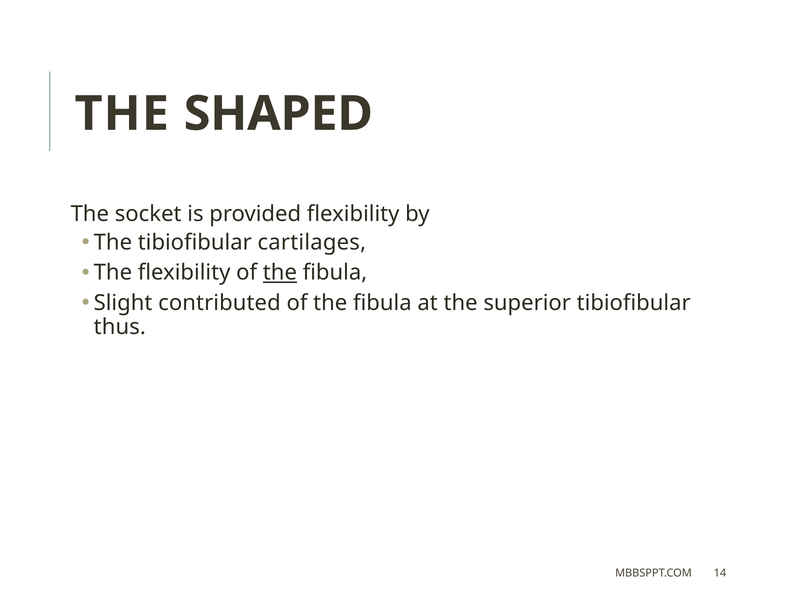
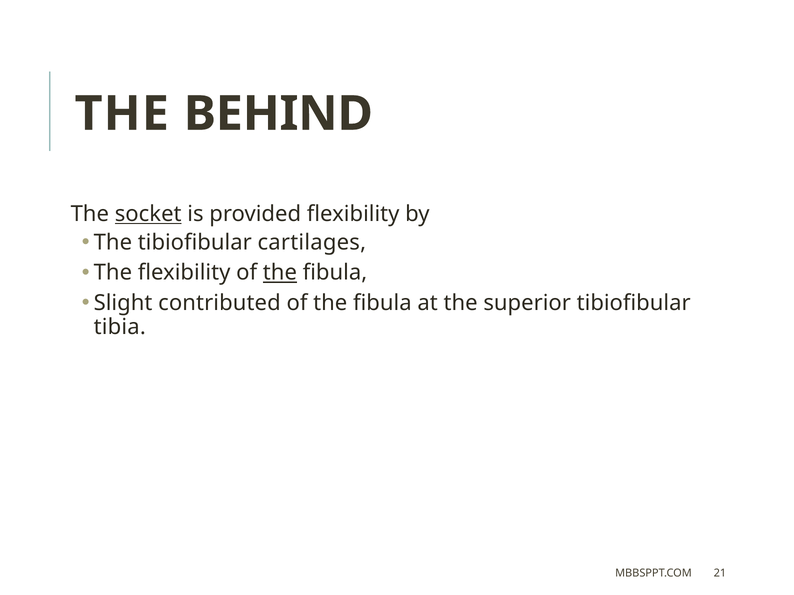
SHAPED: SHAPED -> BEHIND
socket underline: none -> present
thus: thus -> tibia
14: 14 -> 21
